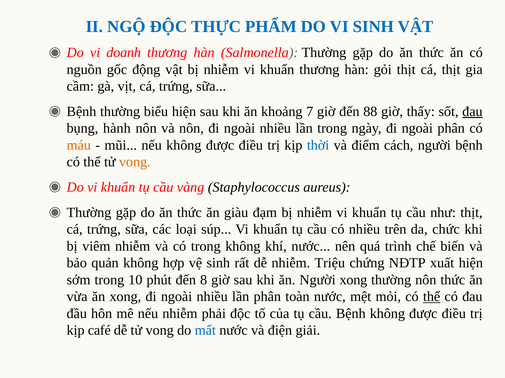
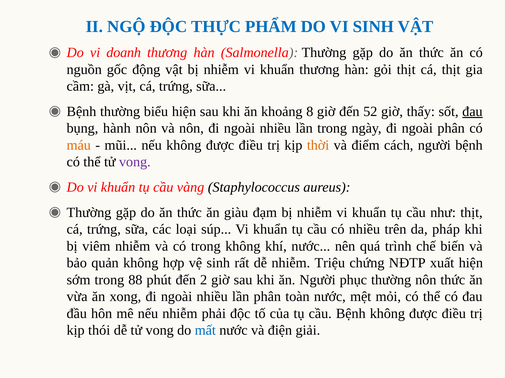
7: 7 -> 8
88: 88 -> 52
thời colour: blue -> orange
vong at (135, 162) colour: orange -> purple
chức: chức -> pháp
10: 10 -> 88
8: 8 -> 2
Người xong: xong -> phục
thể at (432, 297) underline: present -> none
café: café -> thói
